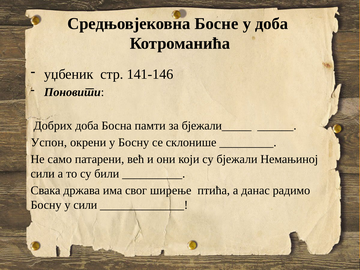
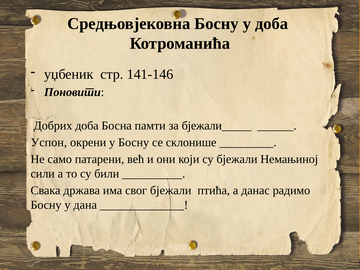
Средњовјековна Босне: Босне -> Босну
свог ширење: ширење -> бјежали
у сили: сили -> дана
